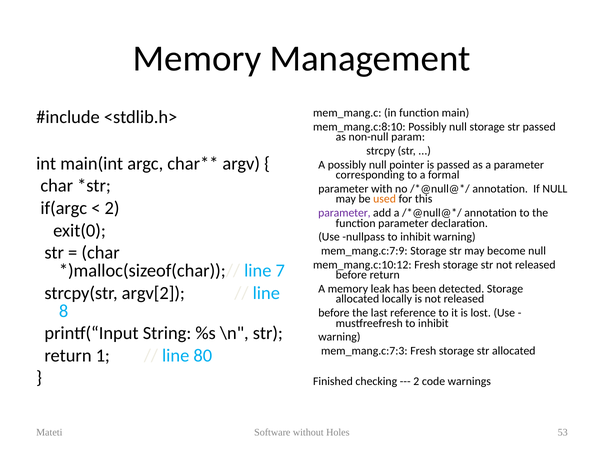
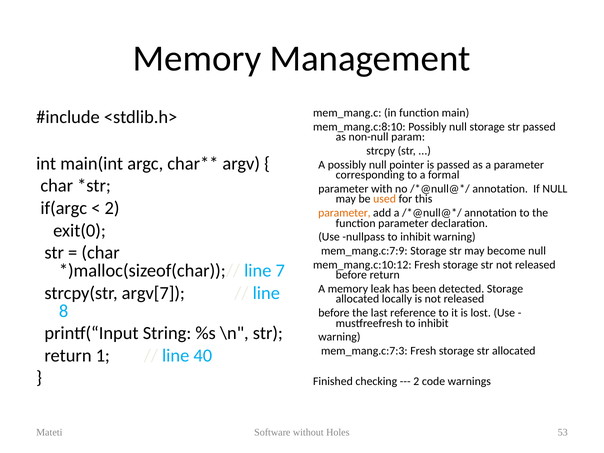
parameter at (344, 213) colour: purple -> orange
argv[2: argv[2 -> argv[7
80: 80 -> 40
